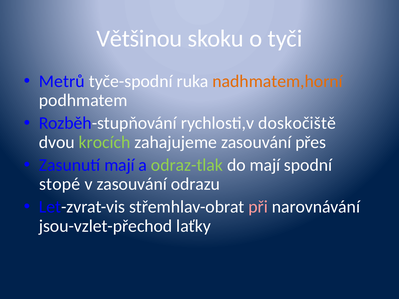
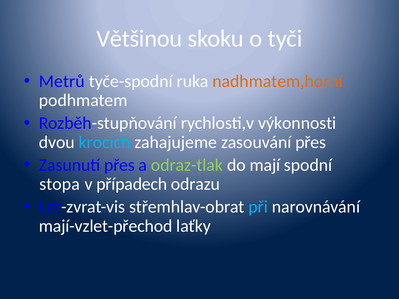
doskočiště: doskočiště -> výkonnosti
krocích colour: light green -> light blue
Zasunutí mají: mají -> přes
stopé: stopé -> stopa
v zasouvání: zasouvání -> případech
při colour: pink -> light blue
jsou-vzlet-přechod: jsou-vzlet-přechod -> mají-vzlet-přechod
